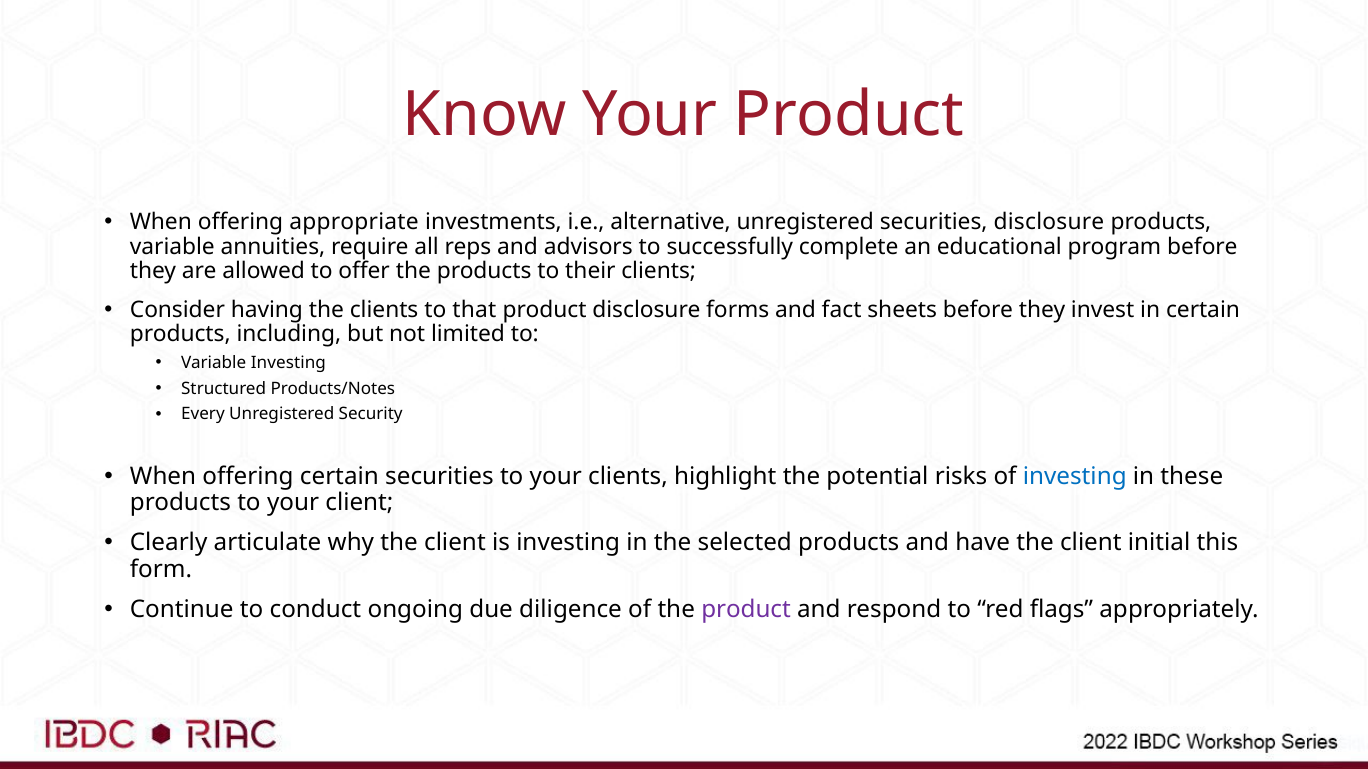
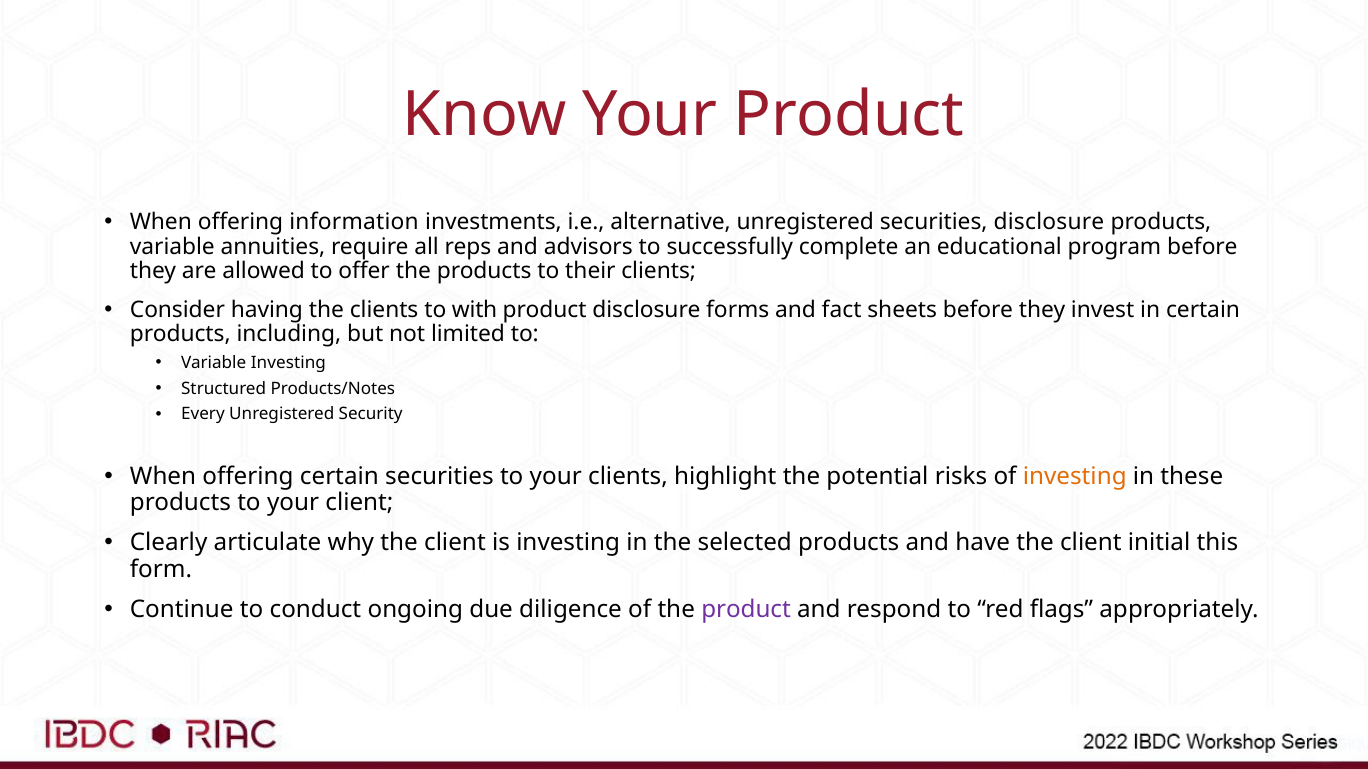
appropriate: appropriate -> information
that: that -> with
investing at (1075, 477) colour: blue -> orange
